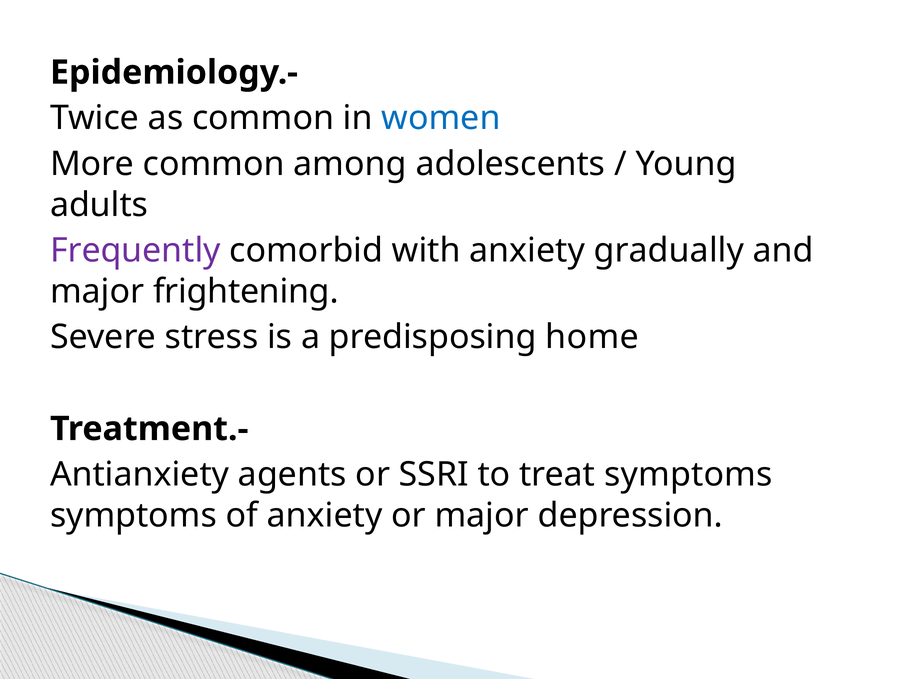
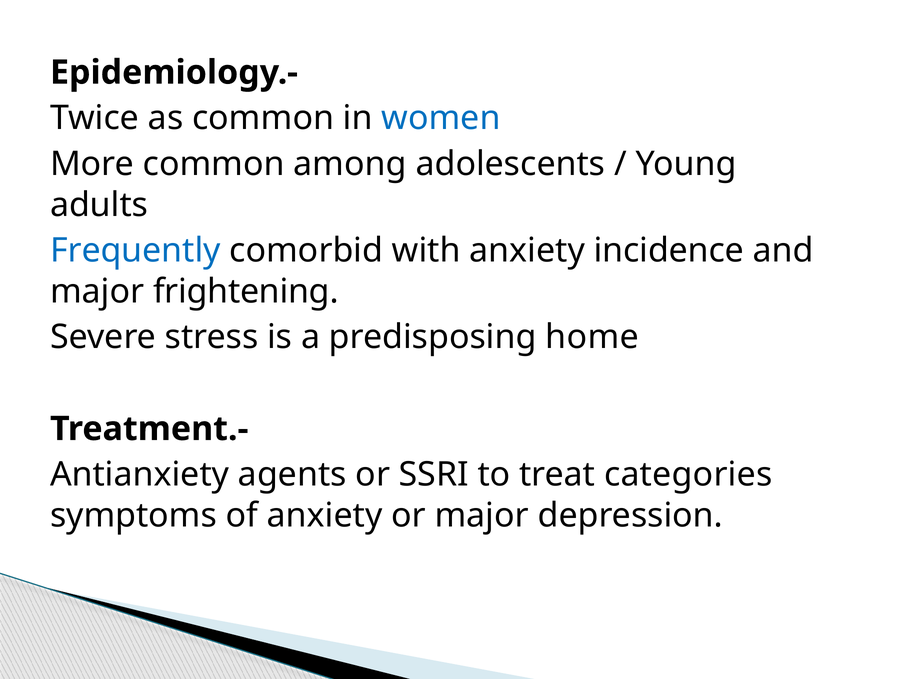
Frequently colour: purple -> blue
gradually: gradually -> incidence
treat symptoms: symptoms -> categories
